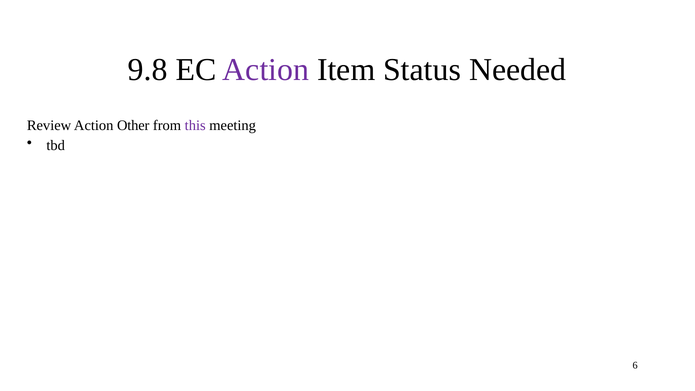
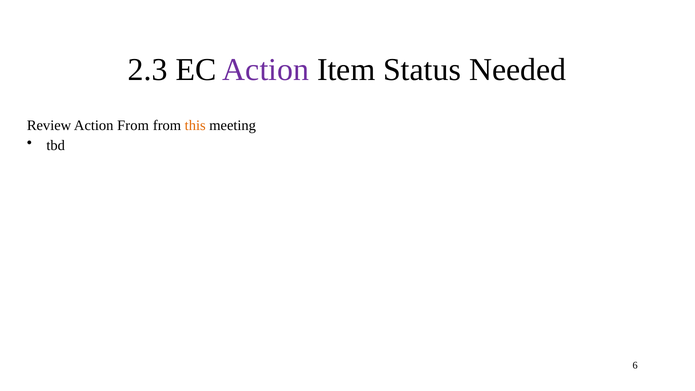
9.8: 9.8 -> 2.3
Action Other: Other -> From
this colour: purple -> orange
